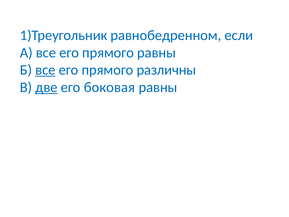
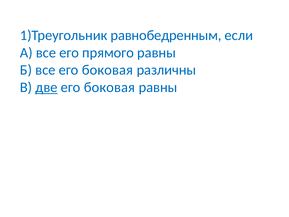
равнобедренном: равнобедренном -> равнобедренным
все at (45, 70) underline: present -> none
прямого at (108, 70): прямого -> боковая
